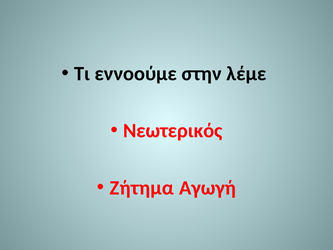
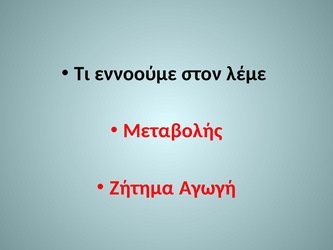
στην: στην -> στον
Νεωτερικός: Νεωτερικός -> Μεταβολής
